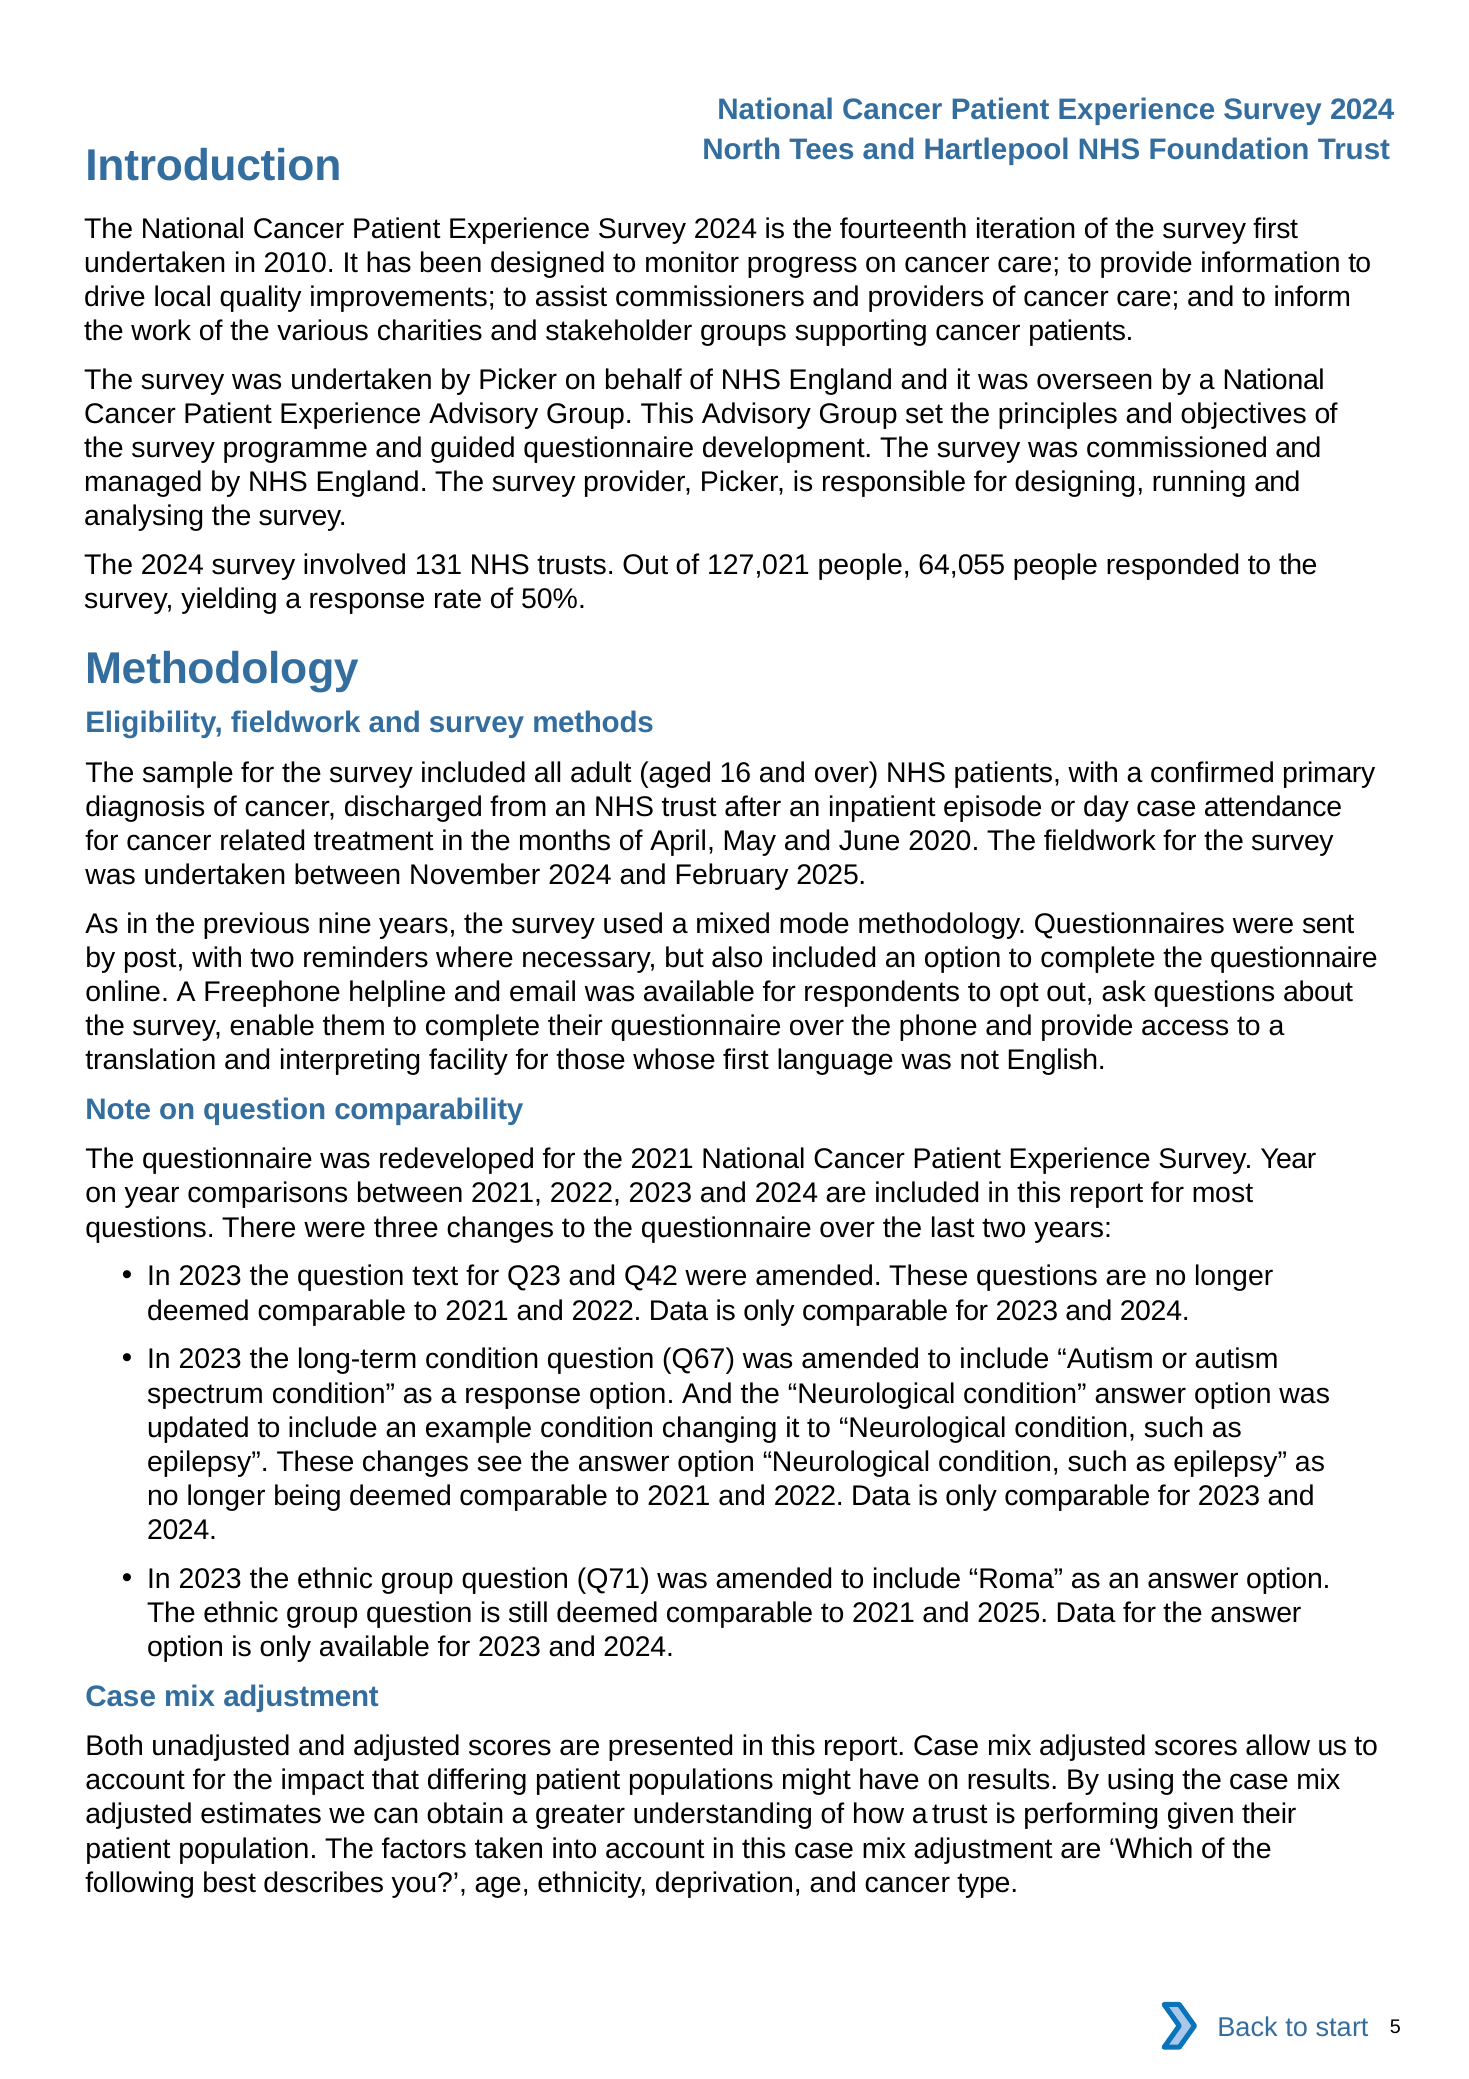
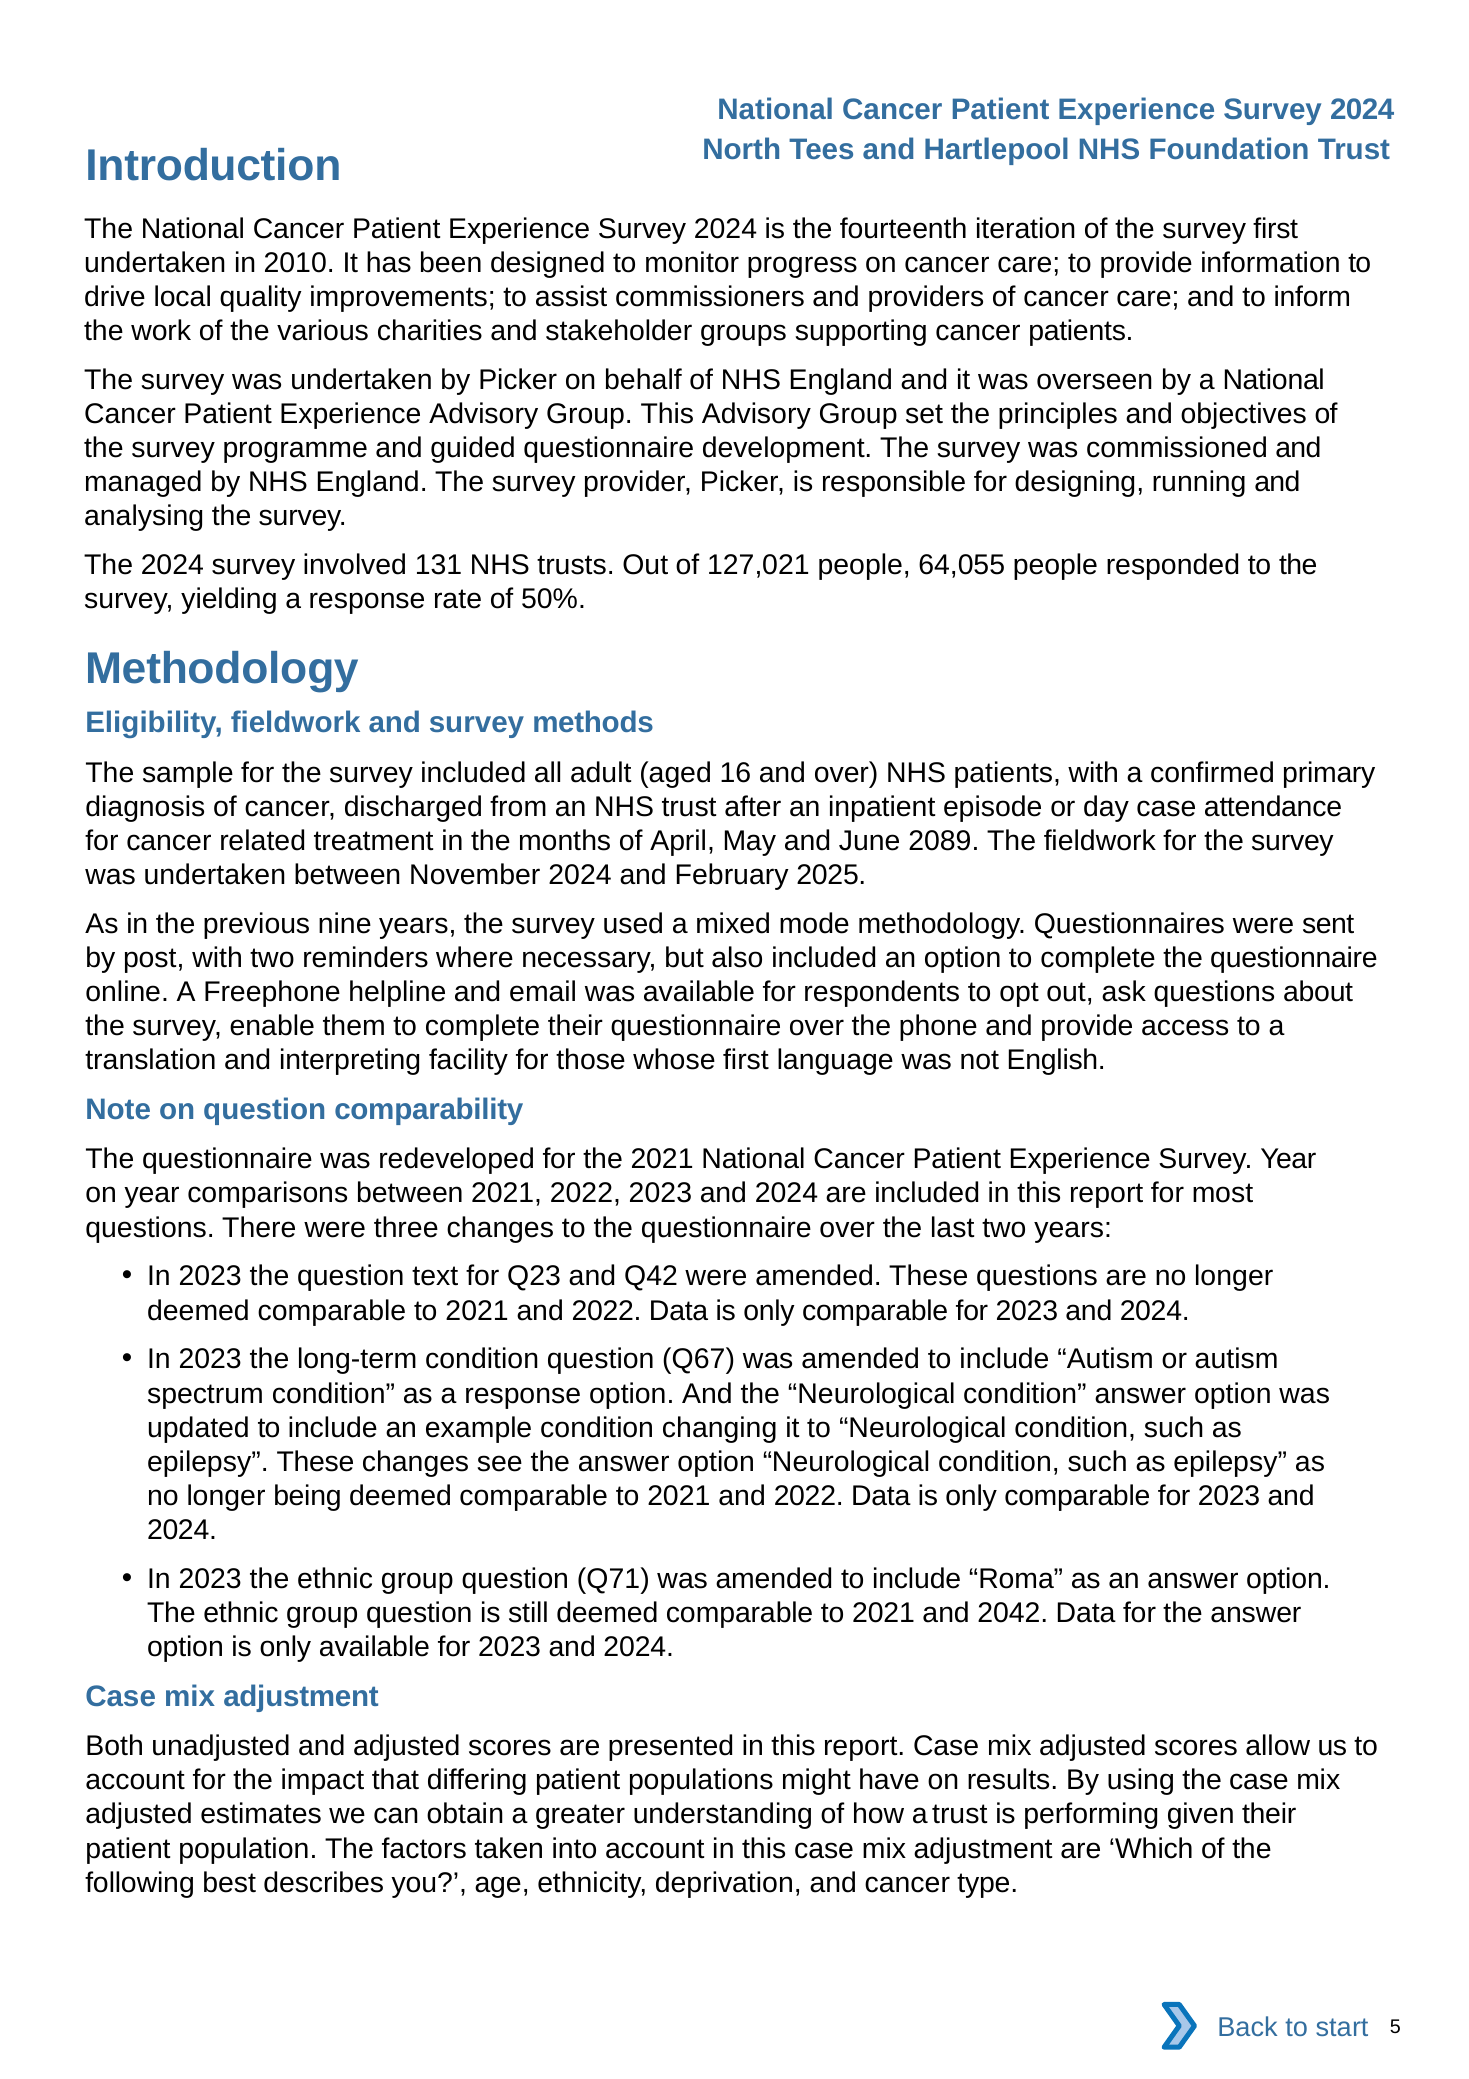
2020: 2020 -> 2089
and 2025: 2025 -> 2042
